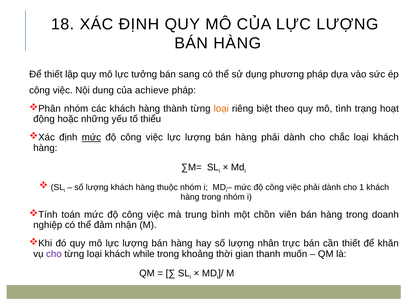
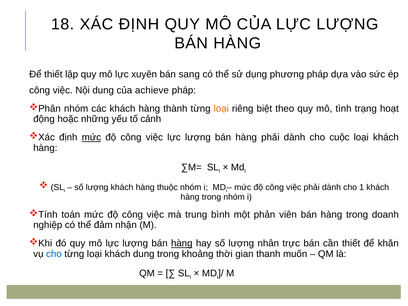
tưởng: tưởng -> xuyên
thiểu: thiểu -> cảnh
chắc: chắc -> cuộc
chồn: chồn -> phản
hàng at (182, 243) underline: none -> present
cho at (54, 254) colour: purple -> blue
khách while: while -> dung
